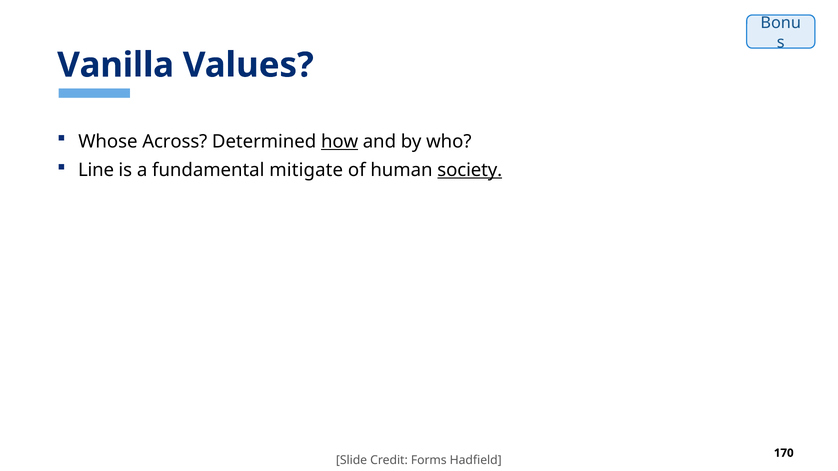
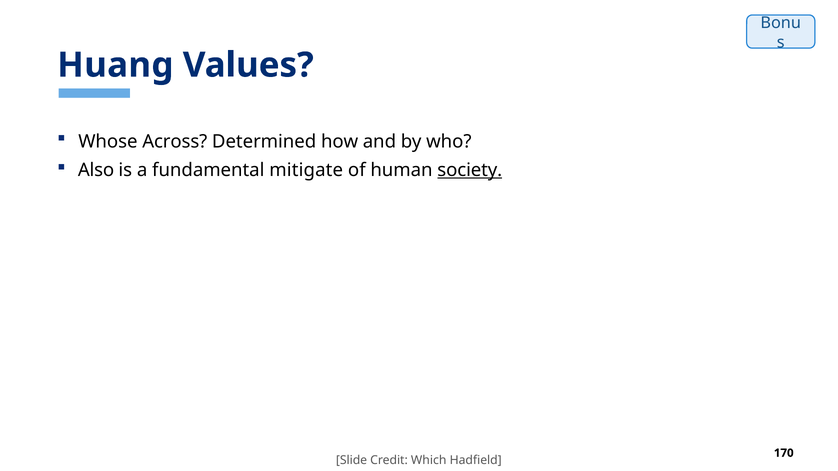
Vanilla: Vanilla -> Huang
how underline: present -> none
Line: Line -> Also
Forms: Forms -> Which
